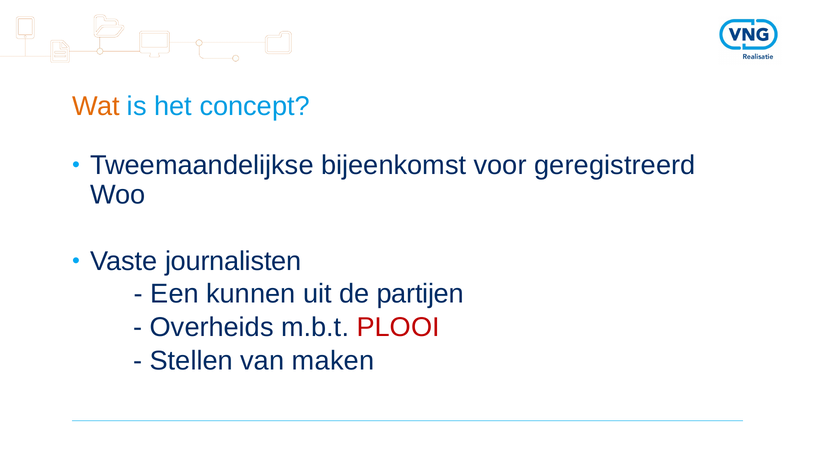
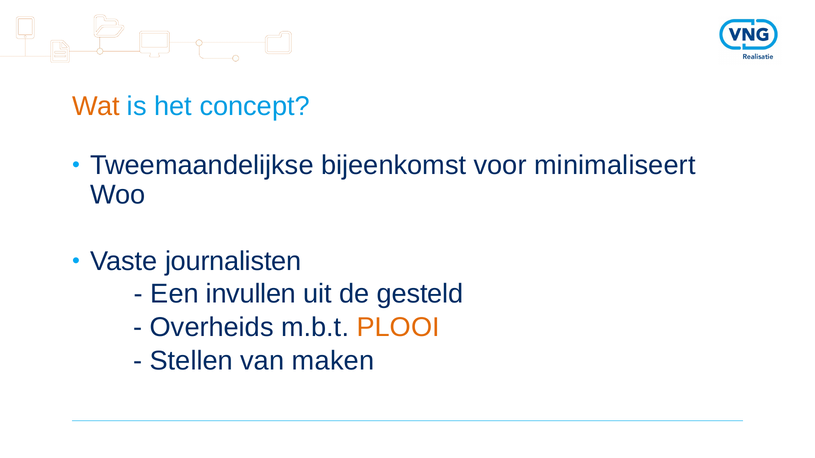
geregistreerd: geregistreerd -> minimaliseert
kunnen: kunnen -> invullen
partijen: partijen -> gesteld
PLOOI colour: red -> orange
